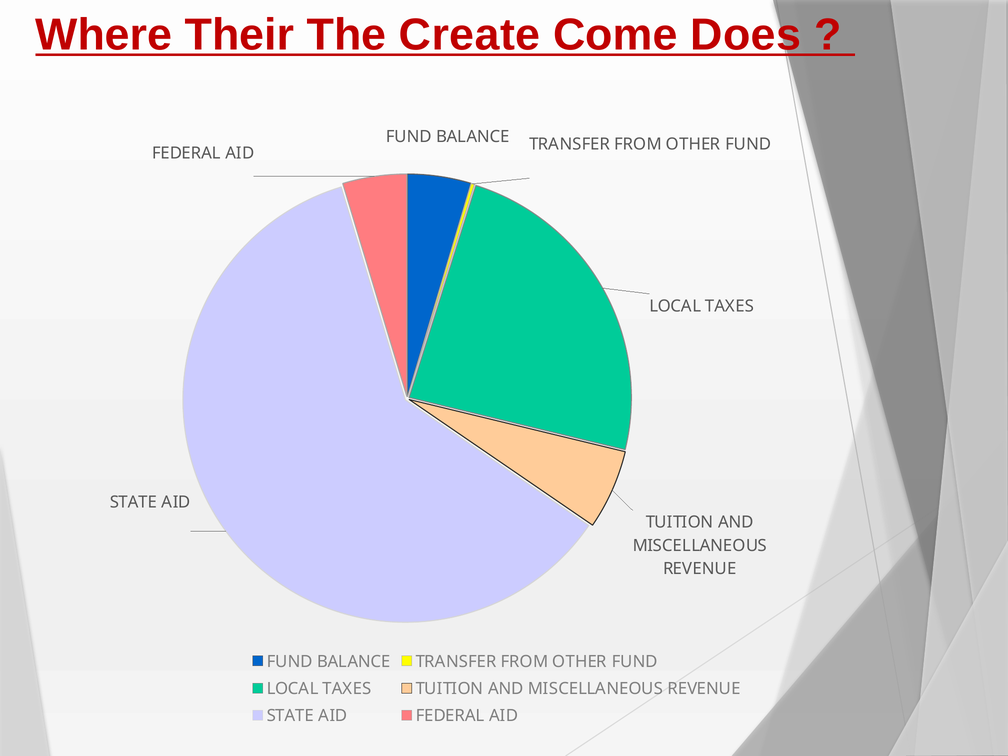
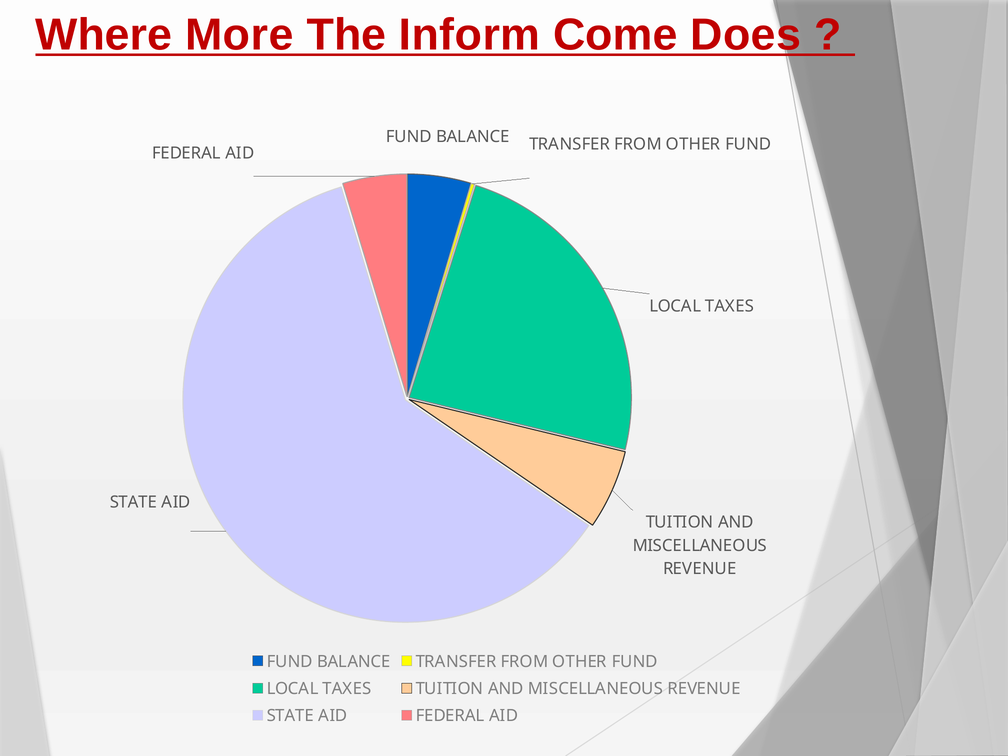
Their: Their -> More
Create: Create -> Inform
